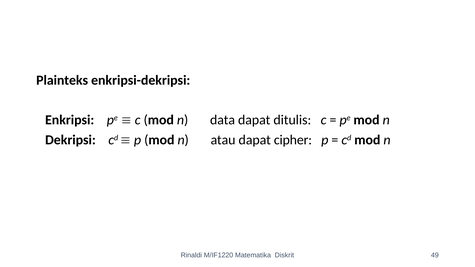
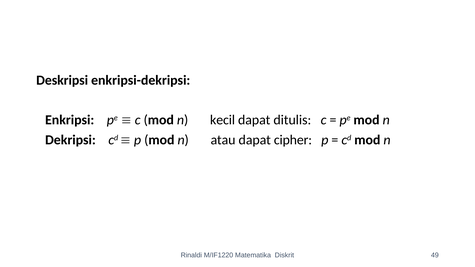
Plainteks: Plainteks -> Deskripsi
data: data -> kecil
